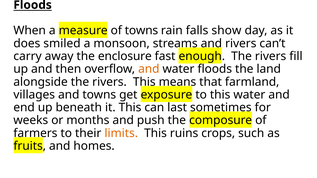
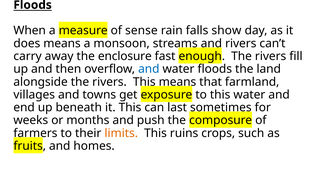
of towns: towns -> sense
does smiled: smiled -> means
and at (149, 69) colour: orange -> blue
